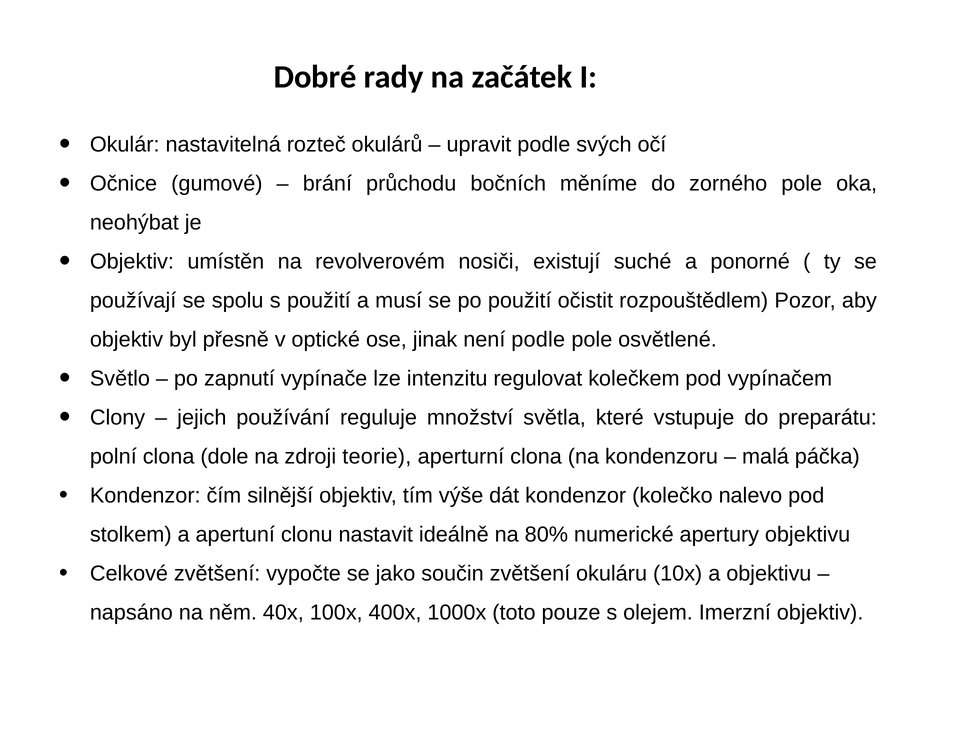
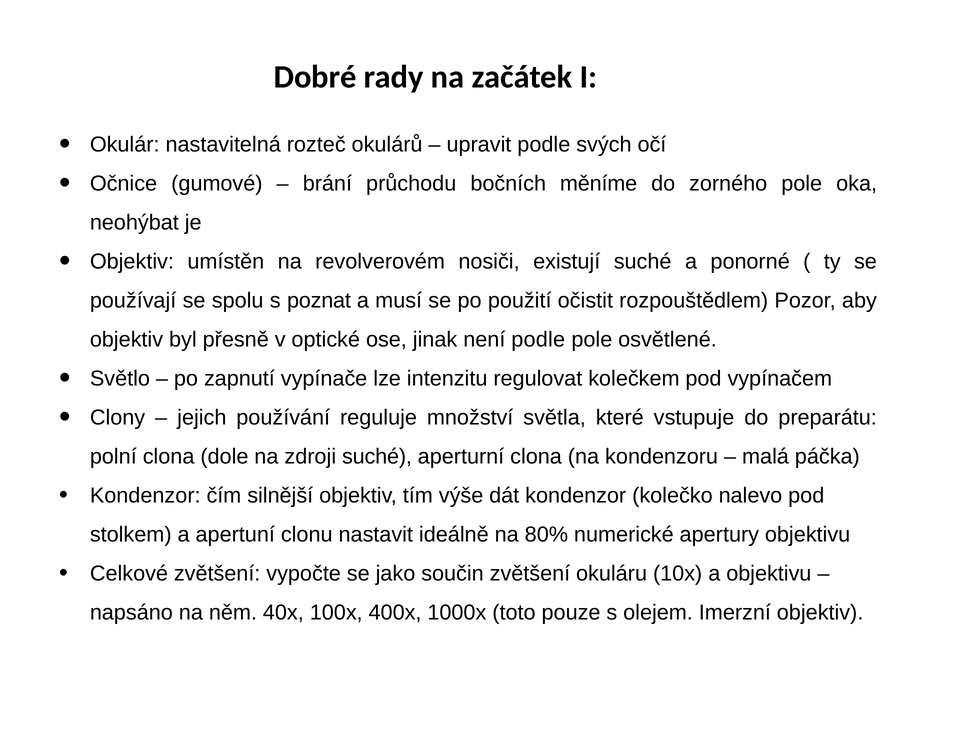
s použití: použití -> poznat
zdroji teorie: teorie -> suché
